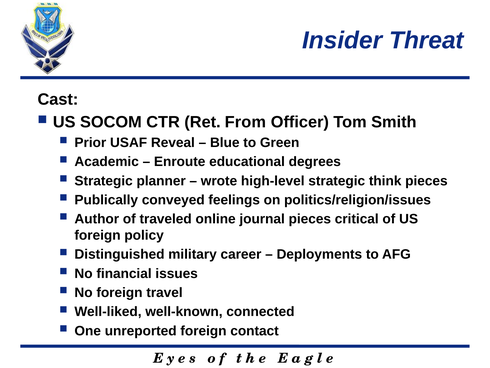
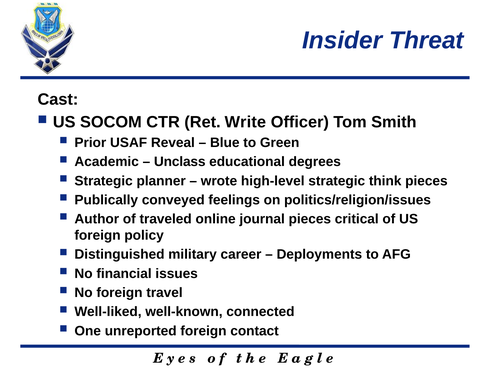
From: From -> Write
Enroute: Enroute -> Unclass
